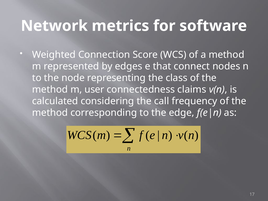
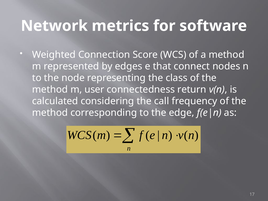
claims: claims -> return
